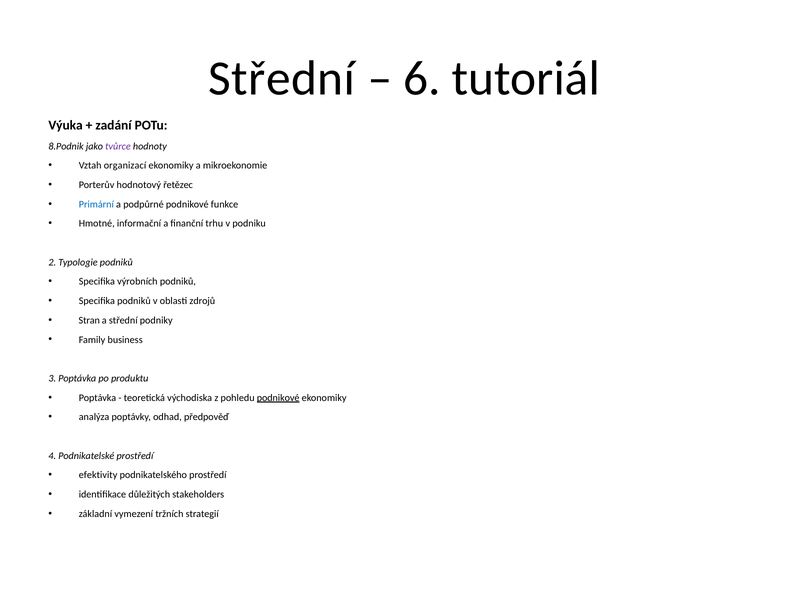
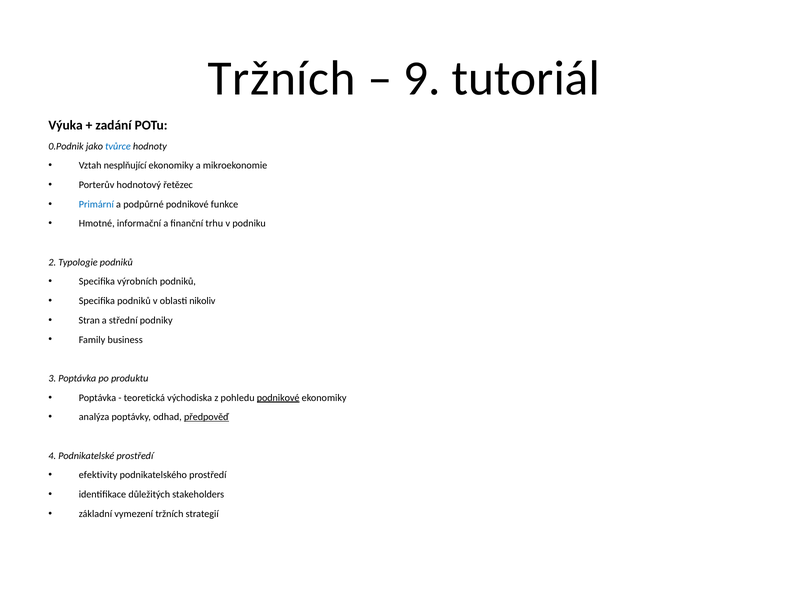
Střední at (282, 78): Střední -> Tržních
6: 6 -> 9
8.Podnik: 8.Podnik -> 0.Podnik
tvůrce colour: purple -> blue
organizací: organizací -> nesplňující
zdrojů: zdrojů -> nikoliv
předpověď underline: none -> present
